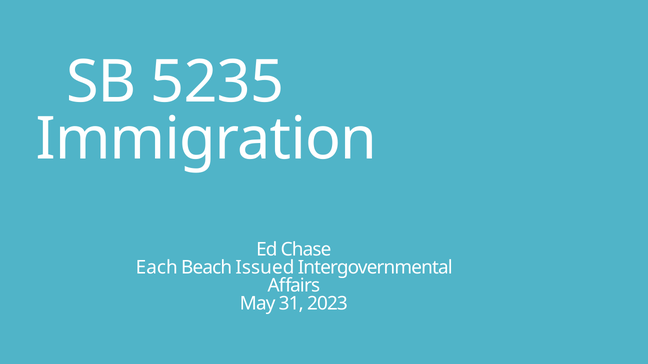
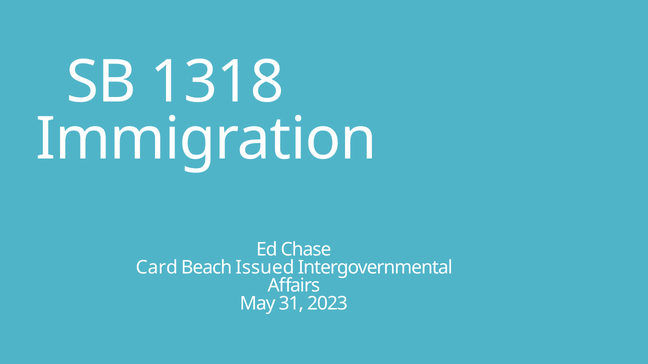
5235: 5235 -> 1318
Each: Each -> Card
